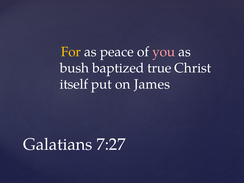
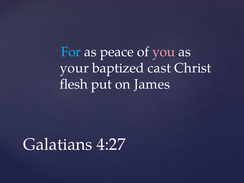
For colour: yellow -> light blue
bush: bush -> your
true: true -> cast
itself: itself -> flesh
7:27: 7:27 -> 4:27
